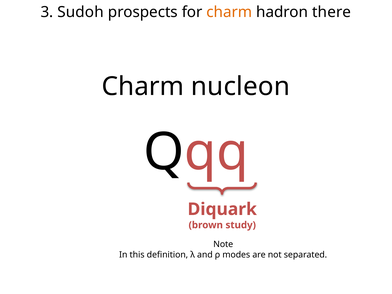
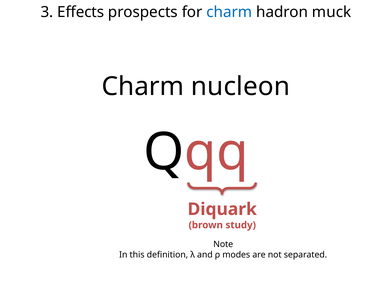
Sudoh: Sudoh -> Effects
charm at (229, 12) colour: orange -> blue
there: there -> muck
